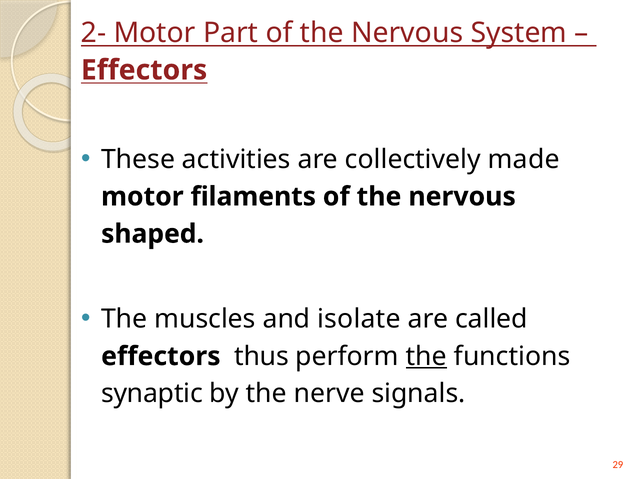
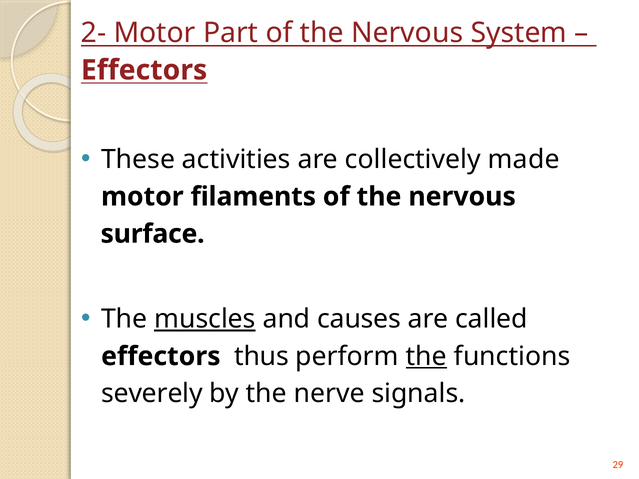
shaped: shaped -> surface
muscles underline: none -> present
isolate: isolate -> causes
synaptic: synaptic -> severely
